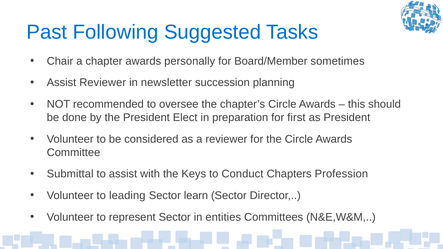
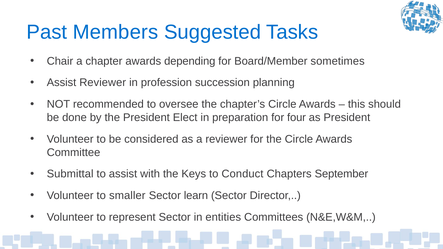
Following: Following -> Members
personally: personally -> depending
newsletter: newsletter -> profession
first: first -> four
Profession: Profession -> September
leading: leading -> smaller
